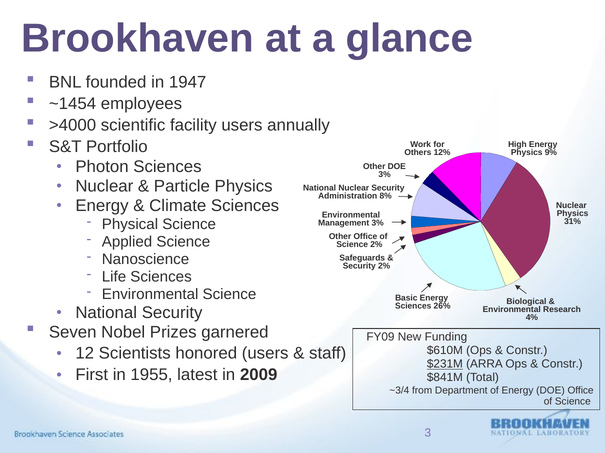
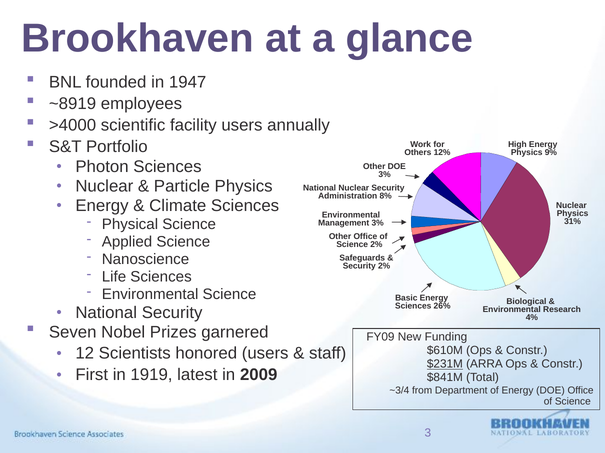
~1454: ~1454 -> ~8919
1955: 1955 -> 1919
